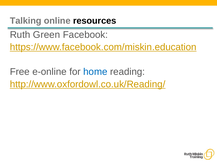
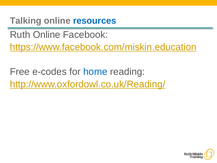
resources colour: black -> blue
Ruth Green: Green -> Online
e-online: e-online -> e-codes
